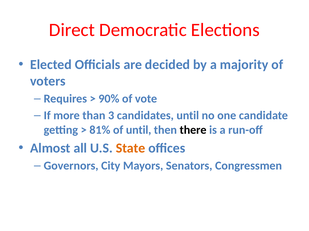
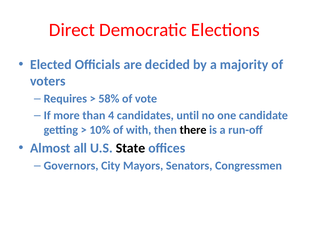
90%: 90% -> 58%
3: 3 -> 4
81%: 81% -> 10%
of until: until -> with
State colour: orange -> black
